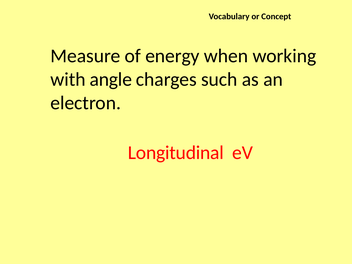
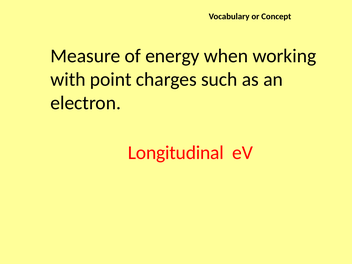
angle: angle -> point
